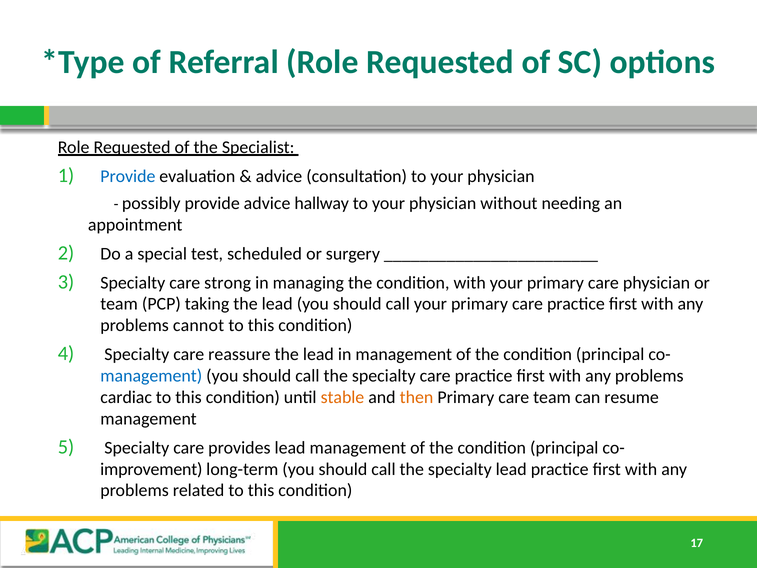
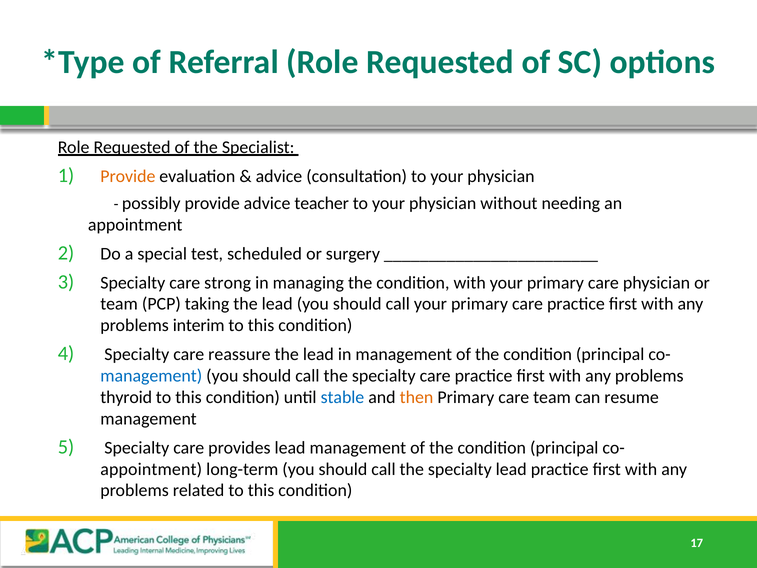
Provide at (128, 176) colour: blue -> orange
hallway: hallway -> teacher
cannot: cannot -> interim
cardiac: cardiac -> thyroid
stable colour: orange -> blue
improvement at (151, 469): improvement -> appointment
